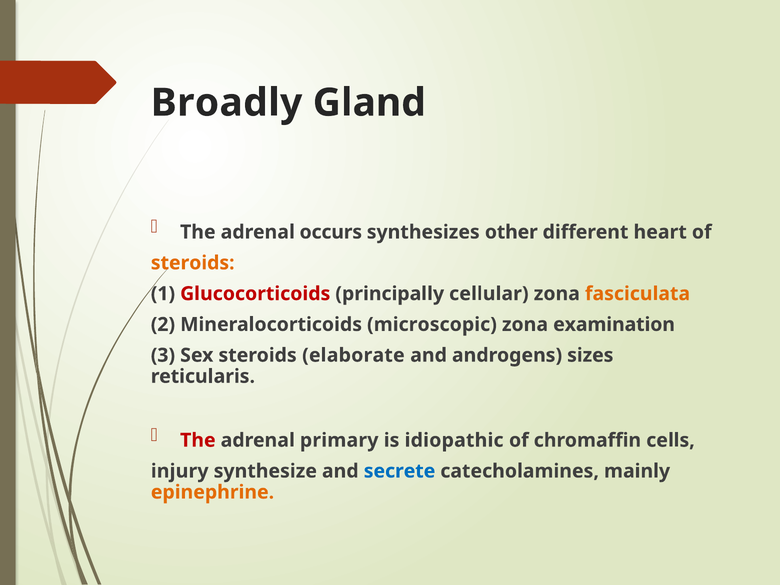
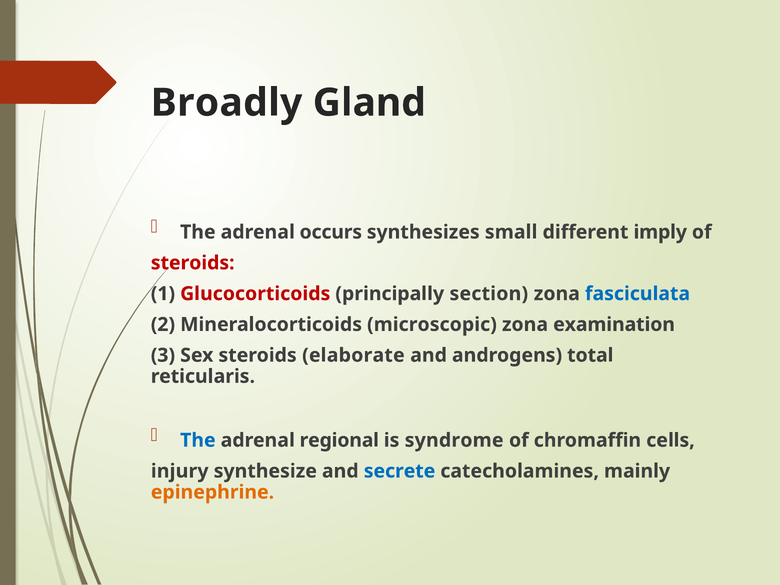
other: other -> small
heart: heart -> imply
steroids at (193, 263) colour: orange -> red
cellular: cellular -> section
fasciculata colour: orange -> blue
sizes: sizes -> total
The at (198, 440) colour: red -> blue
primary: primary -> regional
idiopathic: idiopathic -> syndrome
